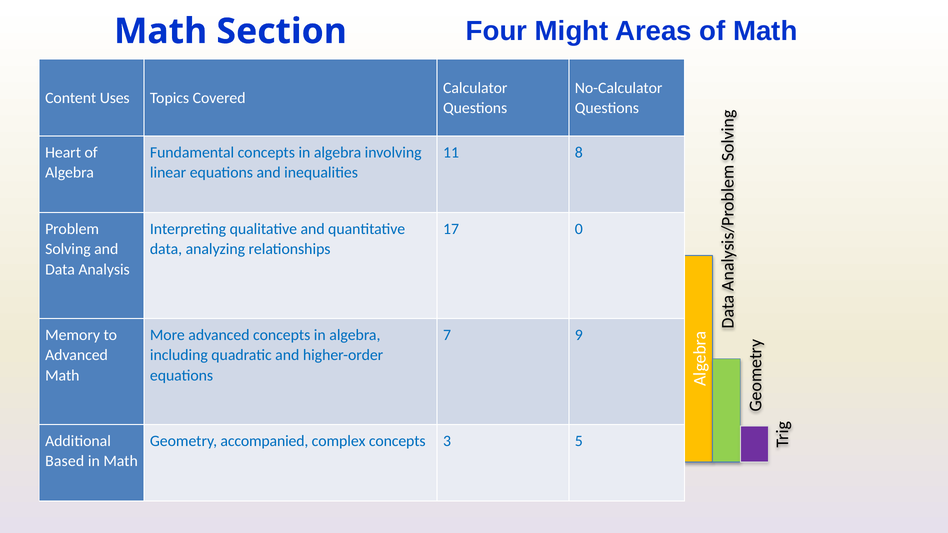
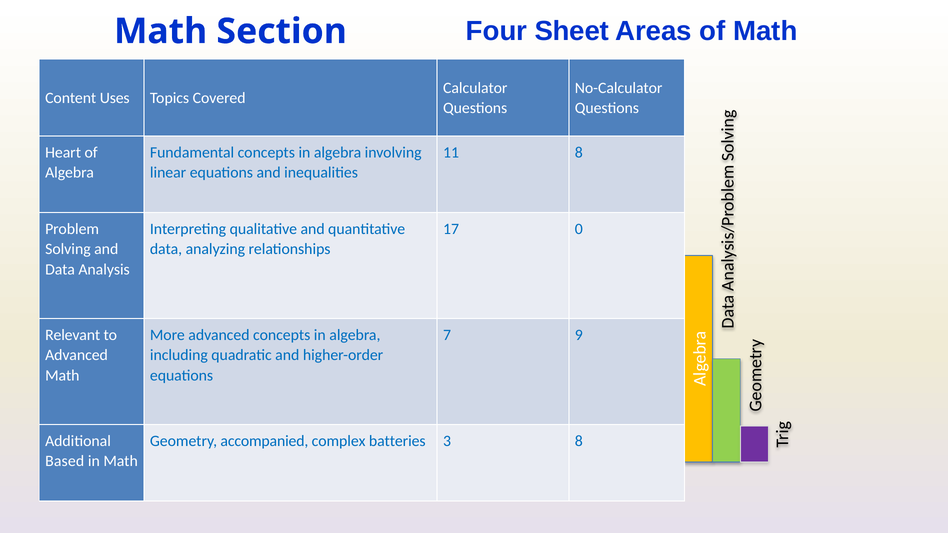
Might: Might -> Sheet
Memory: Memory -> Relevant
complex concepts: concepts -> batteries
3 5: 5 -> 8
